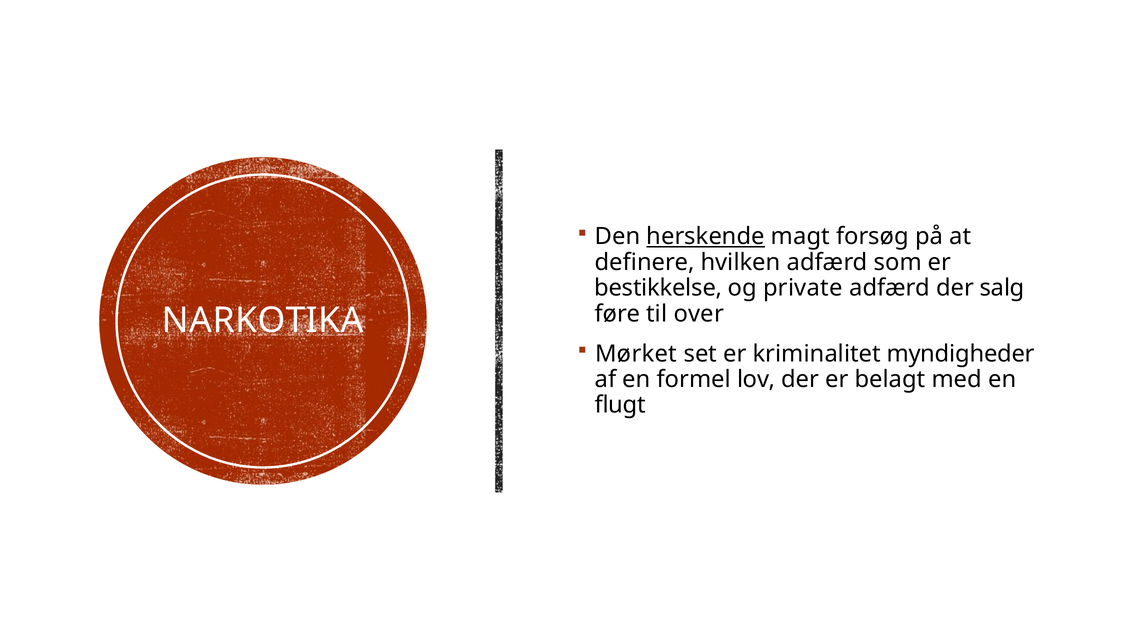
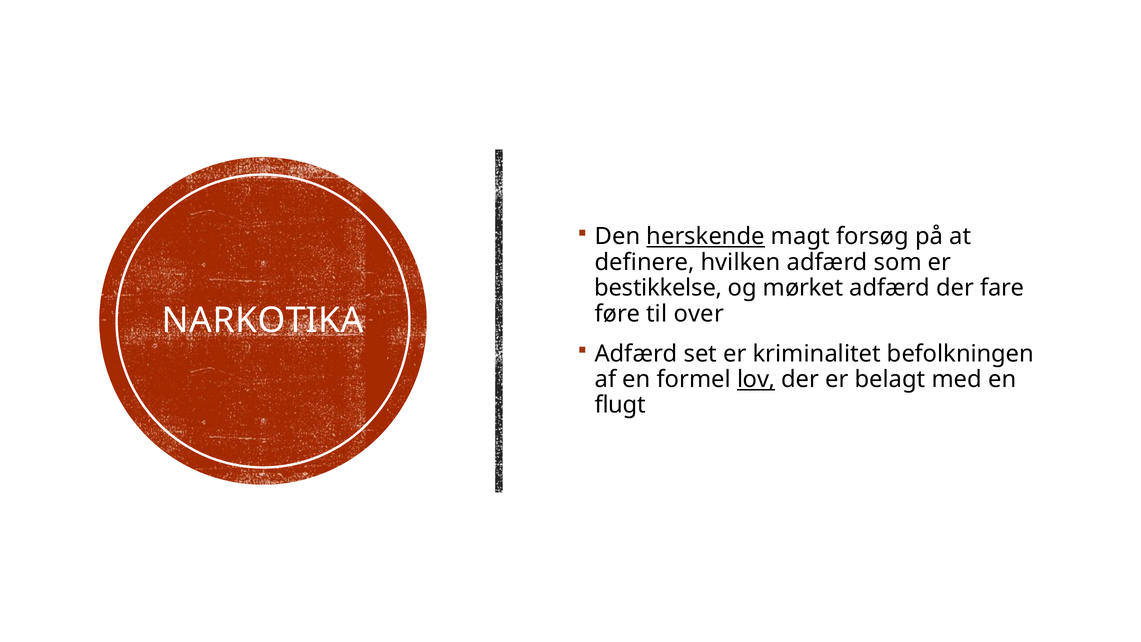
private: private -> mørket
salg: salg -> fare
Mørket at (636, 354): Mørket -> Adfærd
myndigheder: myndigheder -> befolkningen
lov underline: none -> present
